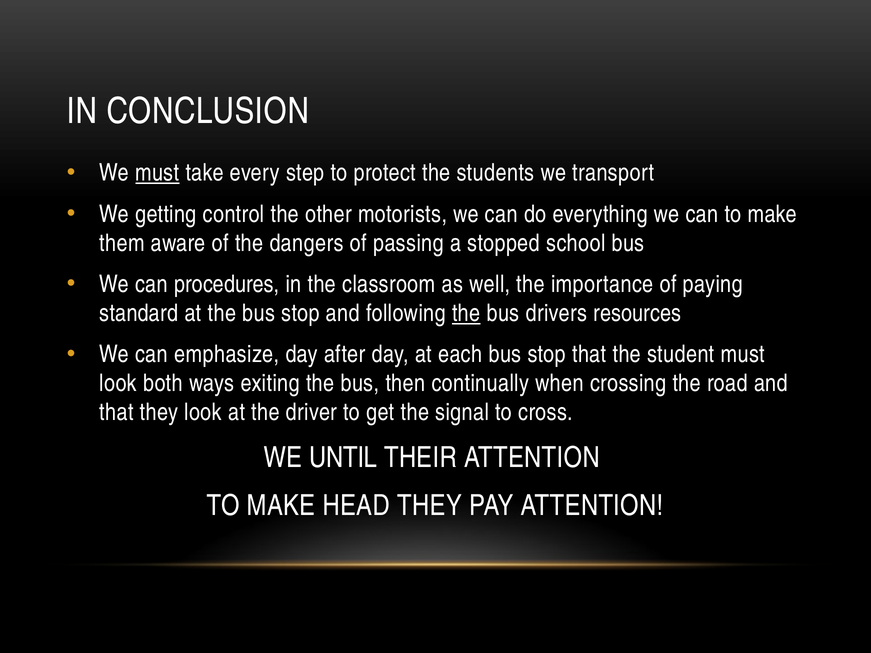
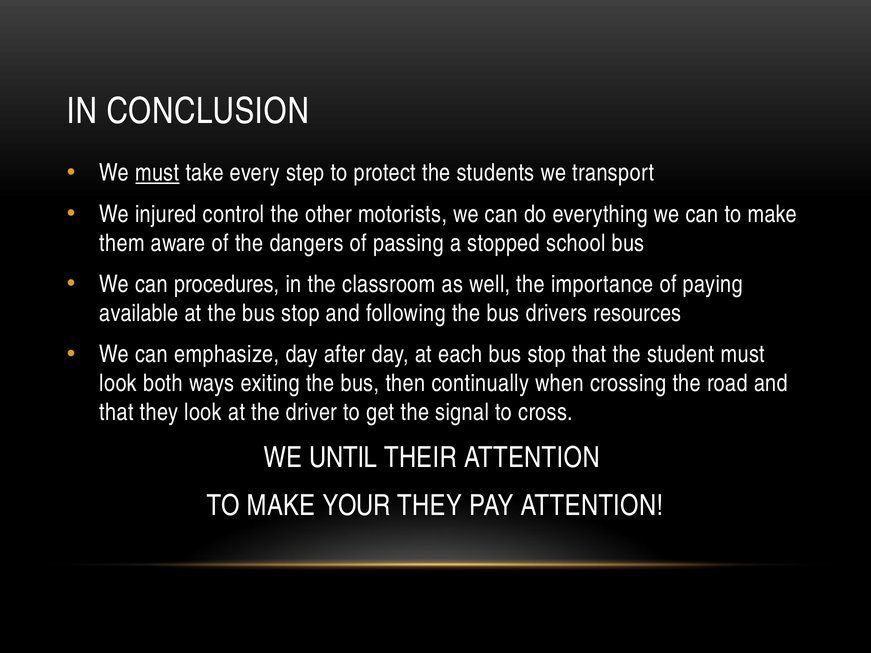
getting: getting -> injured
standard: standard -> available
the at (466, 313) underline: present -> none
HEAD: HEAD -> YOUR
